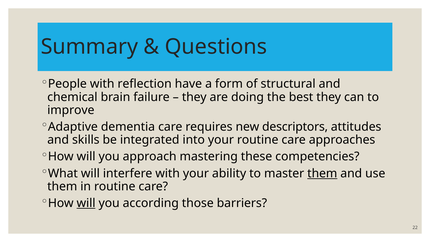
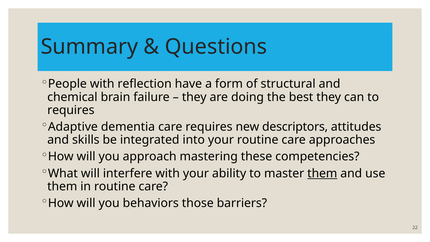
improve at (71, 110): improve -> requires
will at (86, 203) underline: present -> none
according: according -> behaviors
